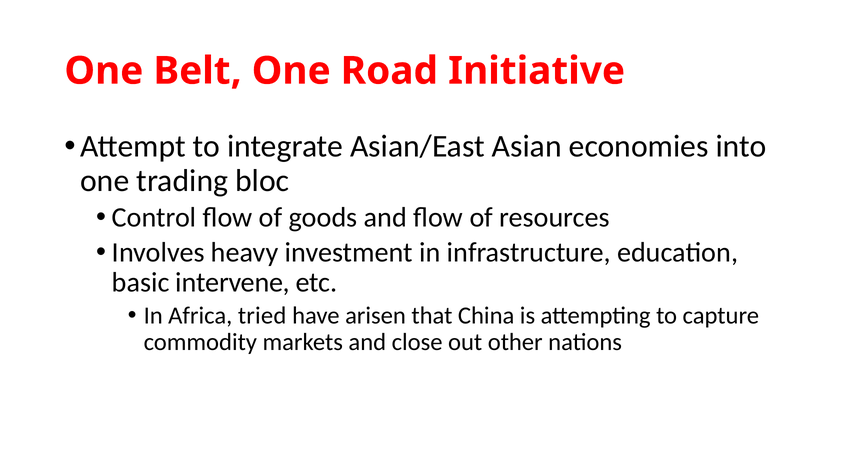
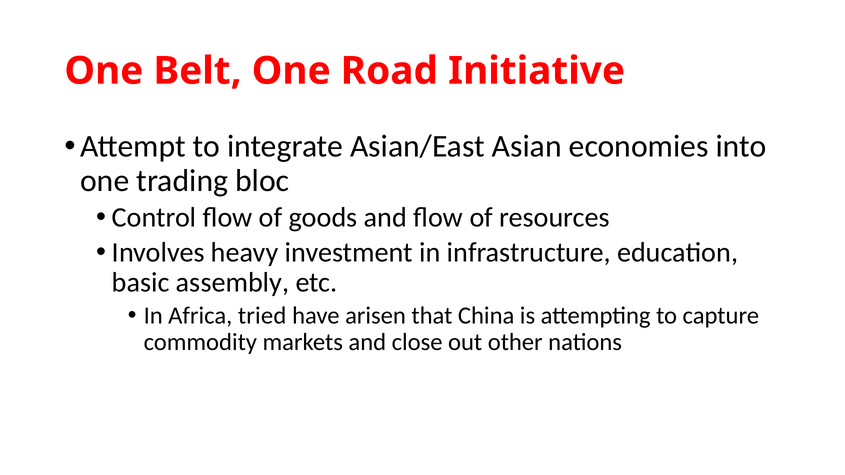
intervene: intervene -> assembly
